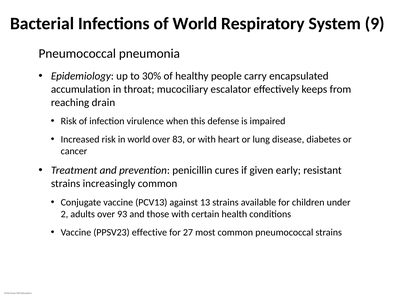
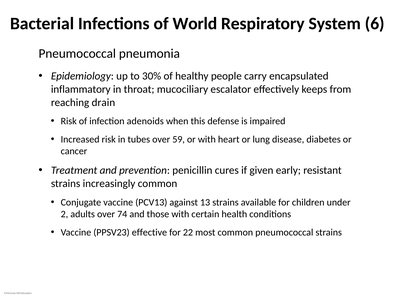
9: 9 -> 6
accumulation: accumulation -> inflammatory
virulence: virulence -> adenoids
in world: world -> tubes
83: 83 -> 59
93: 93 -> 74
27: 27 -> 22
